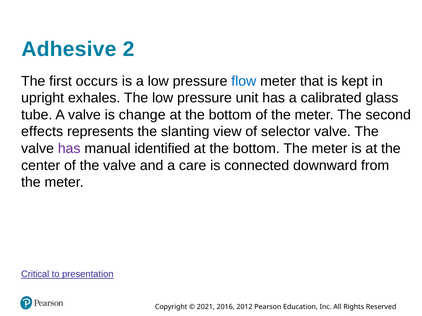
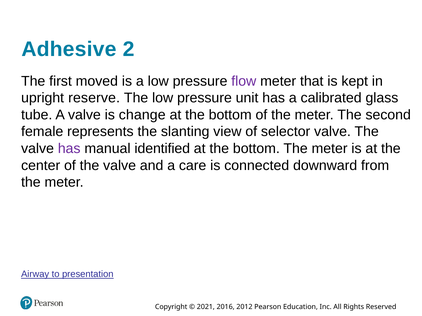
occurs: occurs -> moved
flow colour: blue -> purple
exhales: exhales -> reserve
effects: effects -> female
Critical: Critical -> Airway
